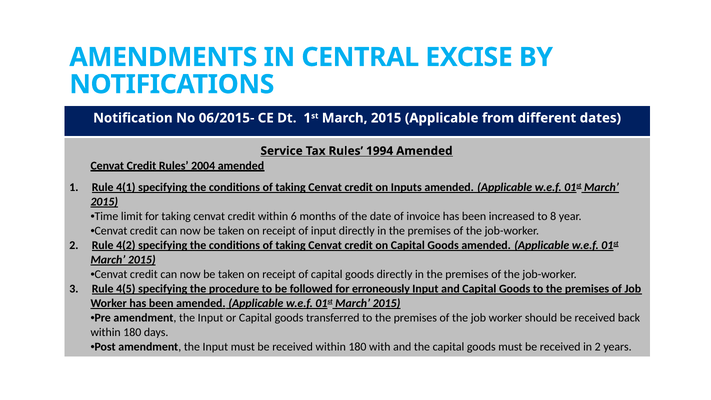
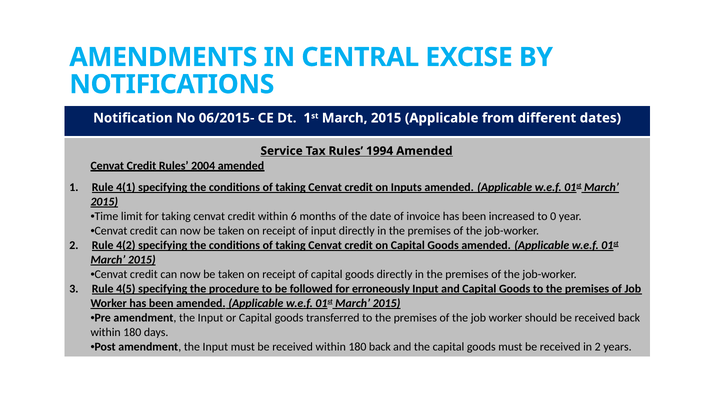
8: 8 -> 0
180 with: with -> back
